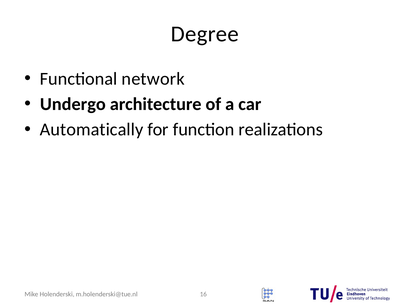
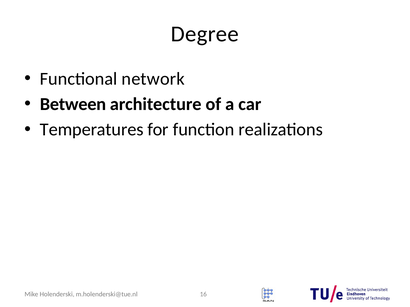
Undergo: Undergo -> Between
Automatically: Automatically -> Temperatures
